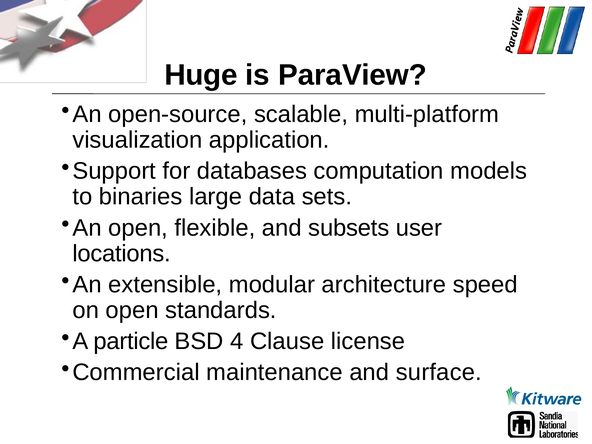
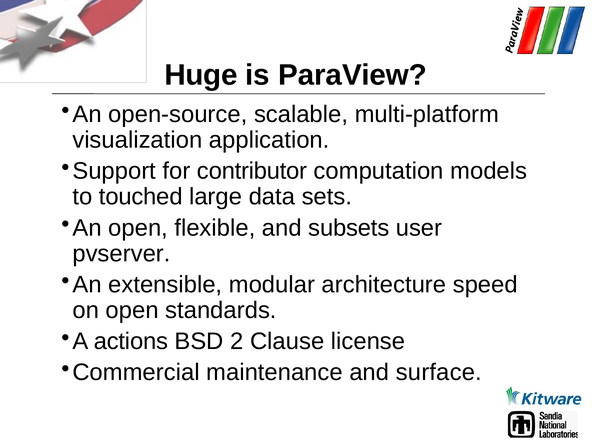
databases: databases -> contributor
binaries: binaries -> touched
locations: locations -> pvserver
particle: particle -> actions
4: 4 -> 2
